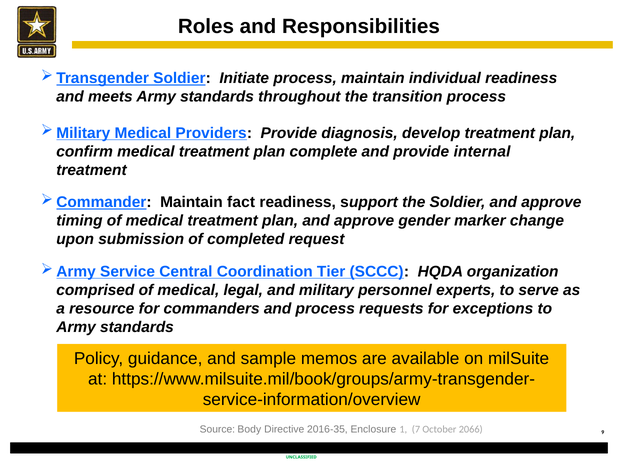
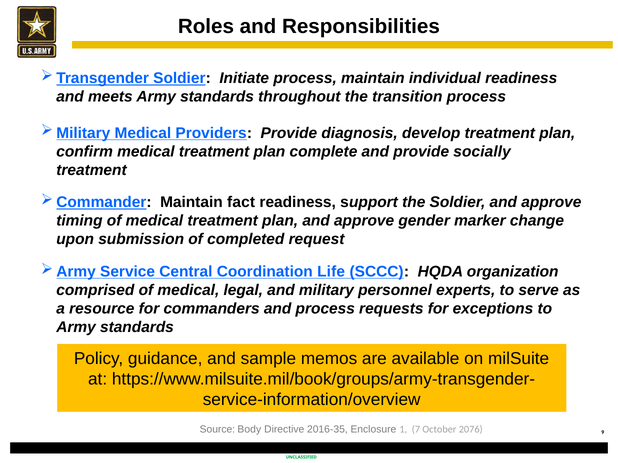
internal: internal -> socially
Tier: Tier -> Life
2066: 2066 -> 2076
